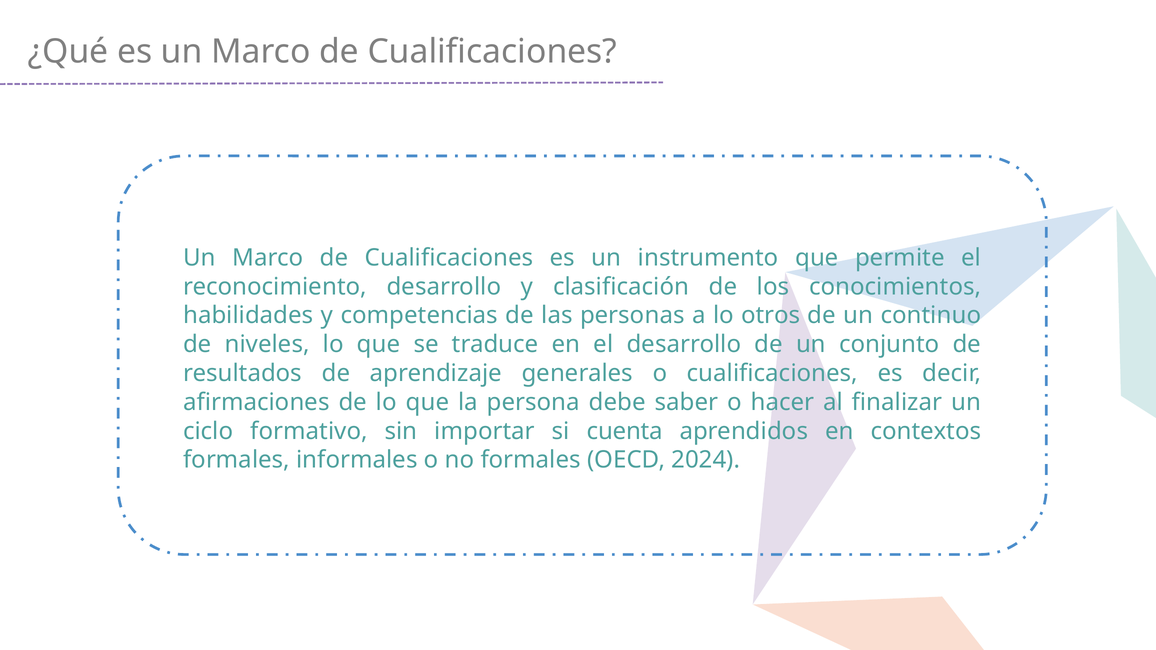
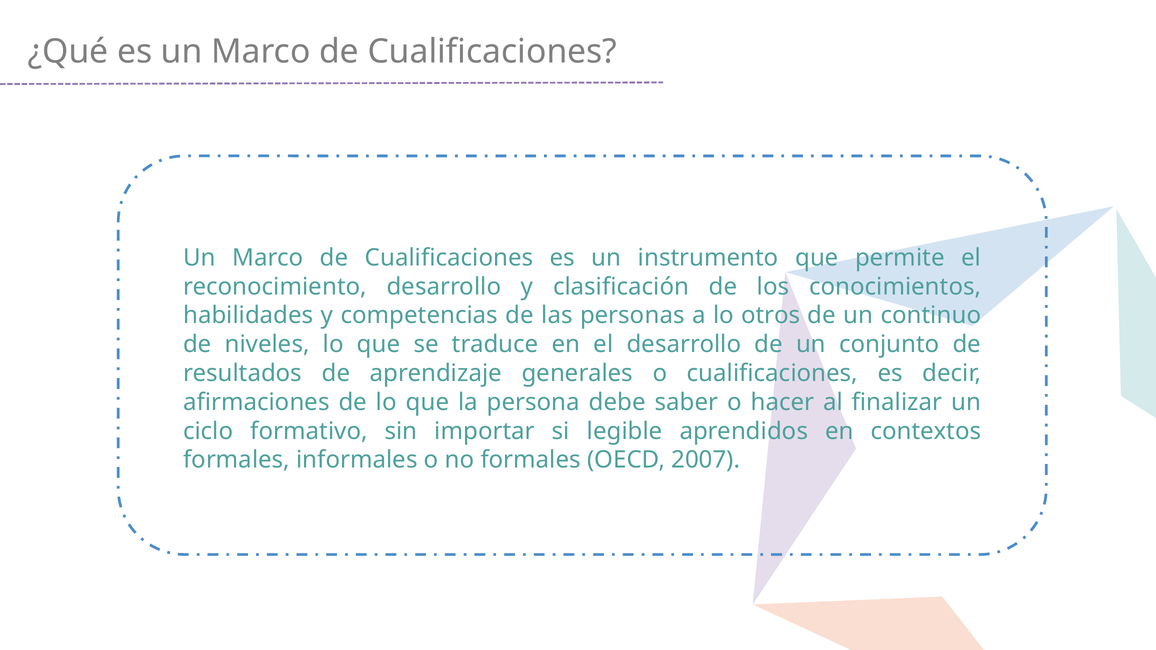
cuenta: cuenta -> legible
2024: 2024 -> 2007
